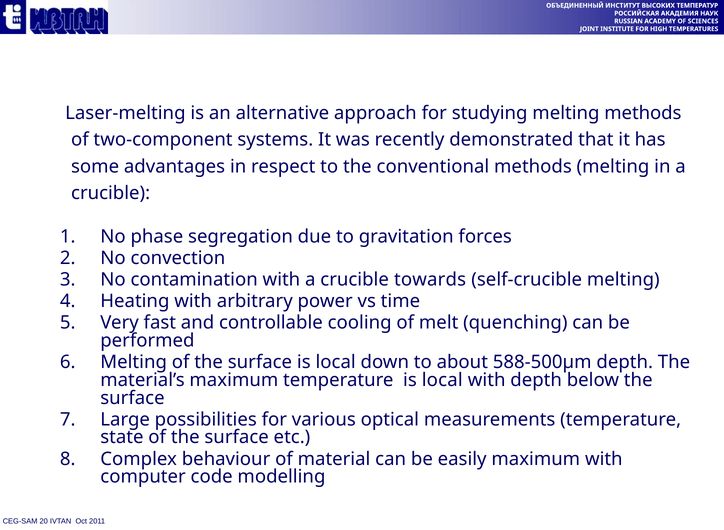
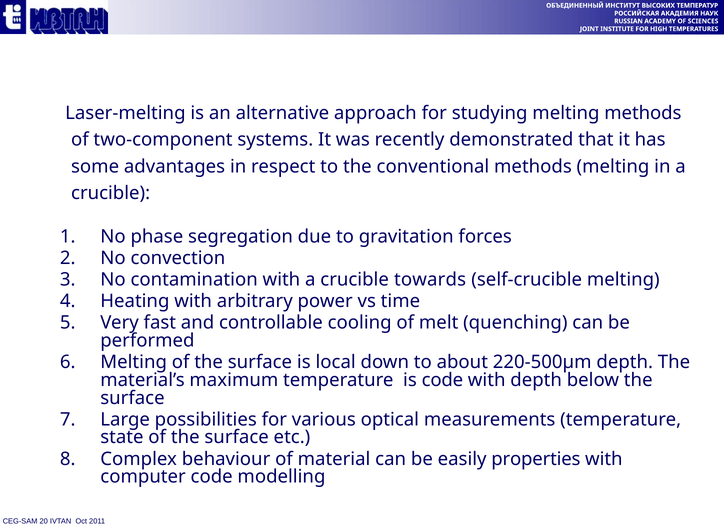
588-500µm: 588-500µm -> 220-500µm
temperature is local: local -> code
easily maximum: maximum -> properties
